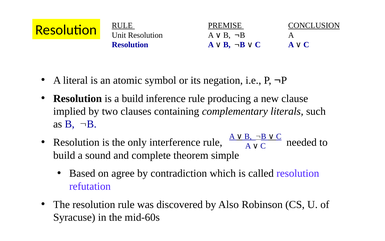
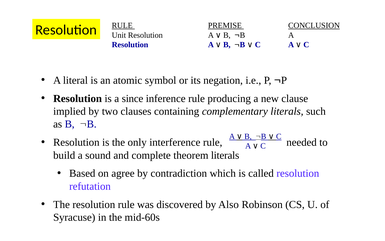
a build: build -> since
theorem simple: simple -> literals
